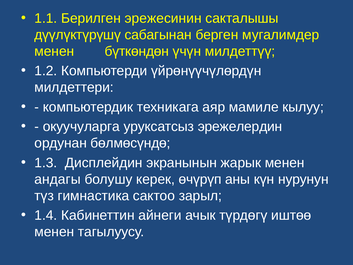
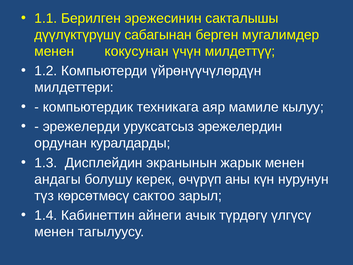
бүткөндөн: бүткөндөн -> кокусунан
окуучуларга: окуучуларга -> эрежелерди
бөлмөсүндө: бөлмөсүндө -> куралдарды
гимнастика: гимнастика -> көрсөтмөсү
иштөө: иштөө -> үлгүсү
